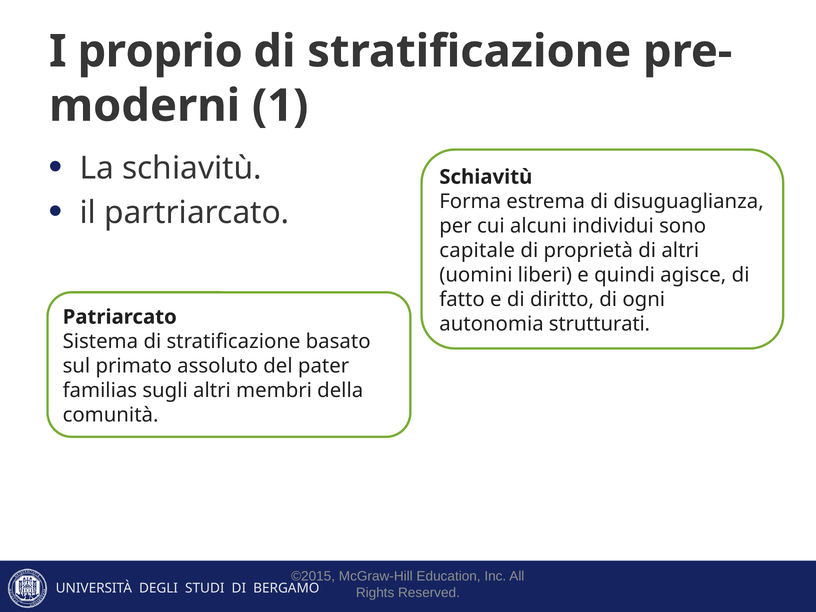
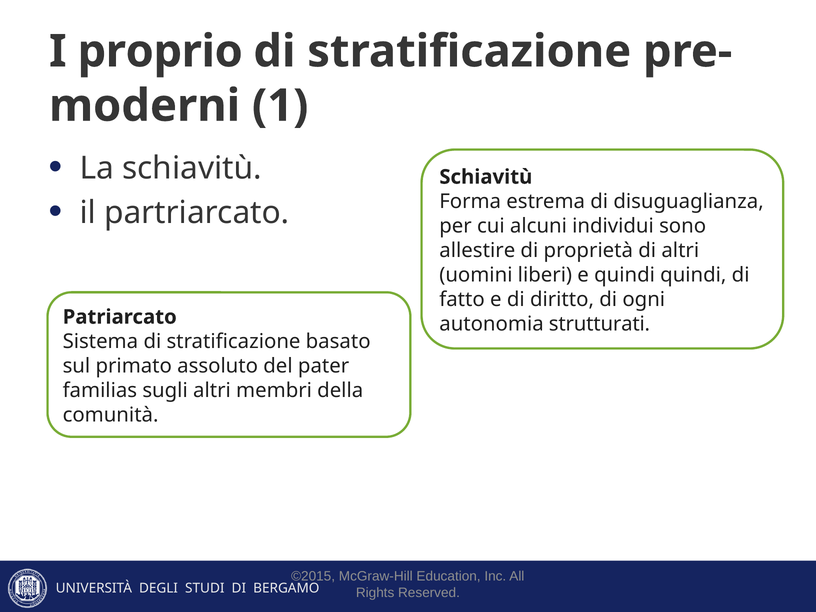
capitale: capitale -> allestire
quindi agisce: agisce -> quindi
